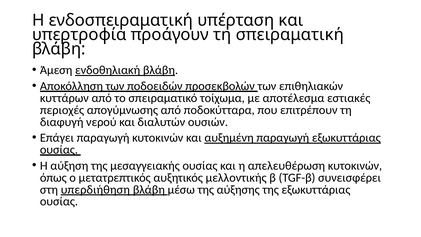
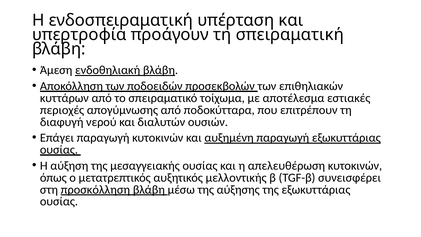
υπερδιήθηση: υπερδιήθηση -> προσκόλληση
